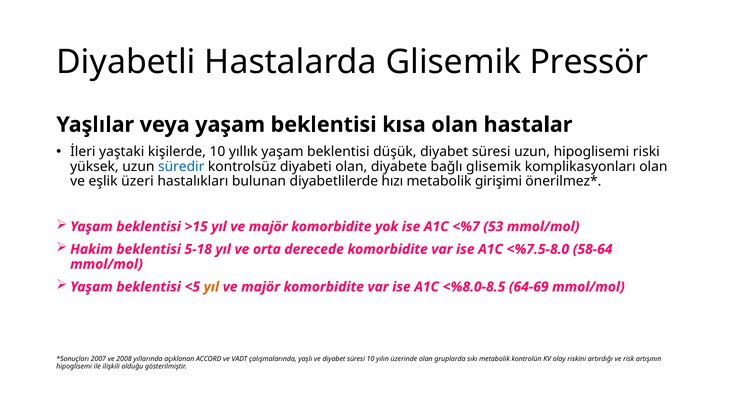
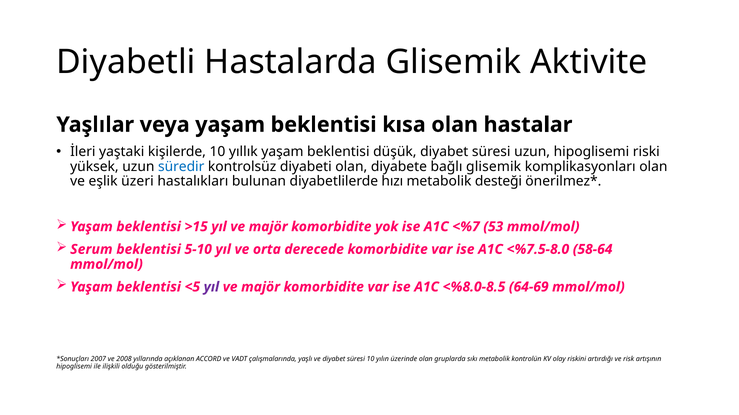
Pressör: Pressör -> Aktivite
girişimi: girişimi -> desteği
Hakim: Hakim -> Serum
5-18: 5-18 -> 5-10
yıl at (211, 287) colour: orange -> purple
